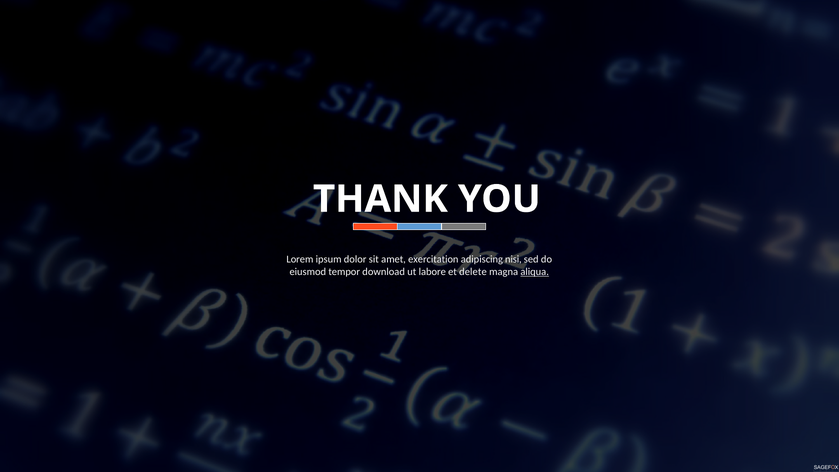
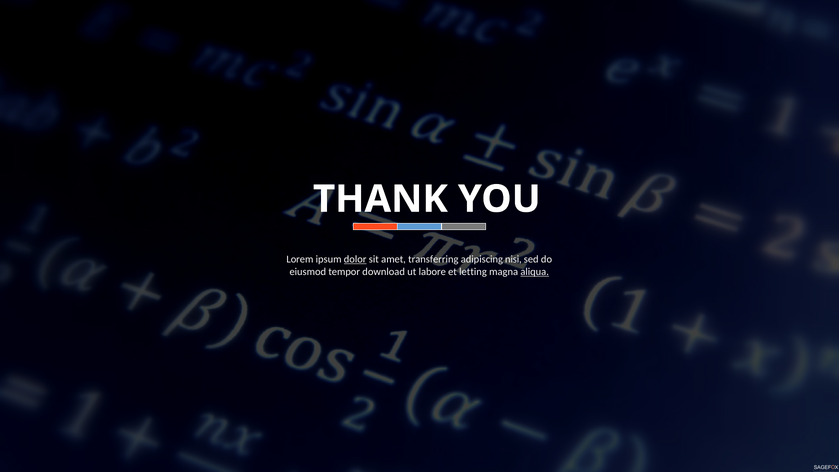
dolor underline: none -> present
exercitation: exercitation -> transferring
delete: delete -> letting
